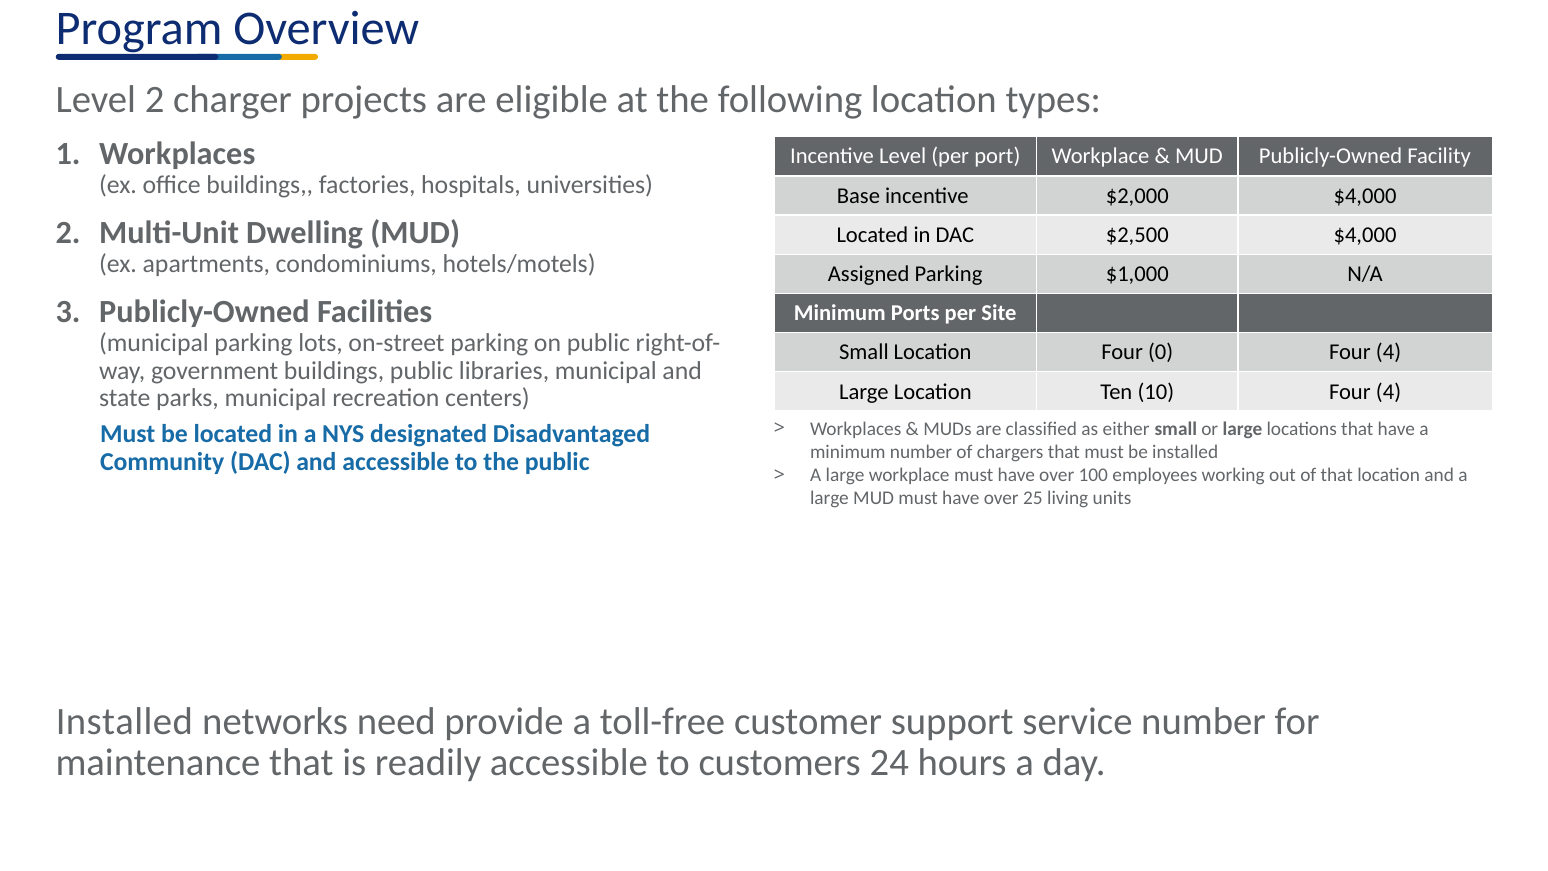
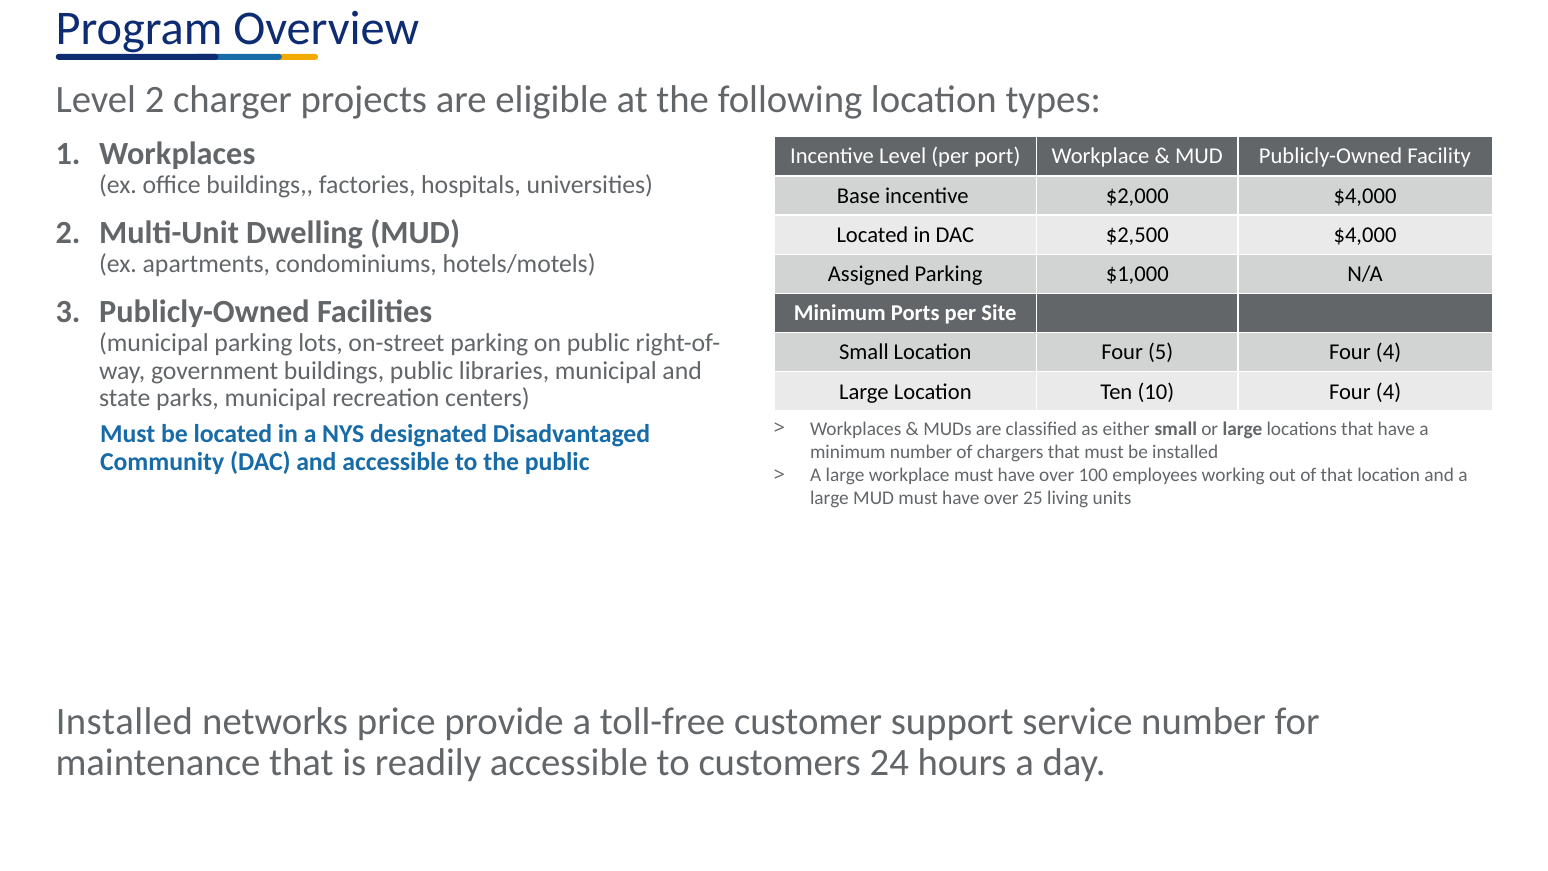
0: 0 -> 5
need: need -> price
